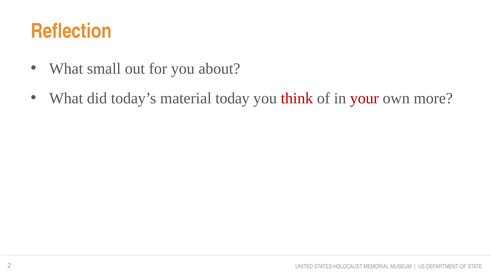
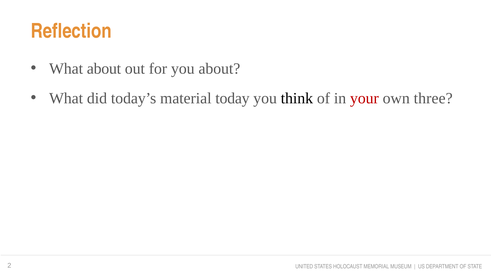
What small: small -> about
think colour: red -> black
more: more -> three
